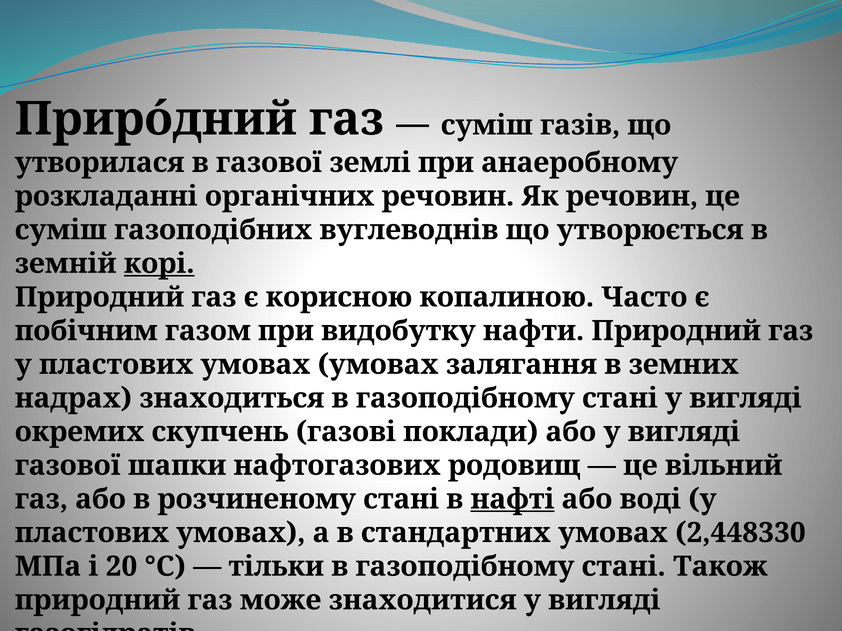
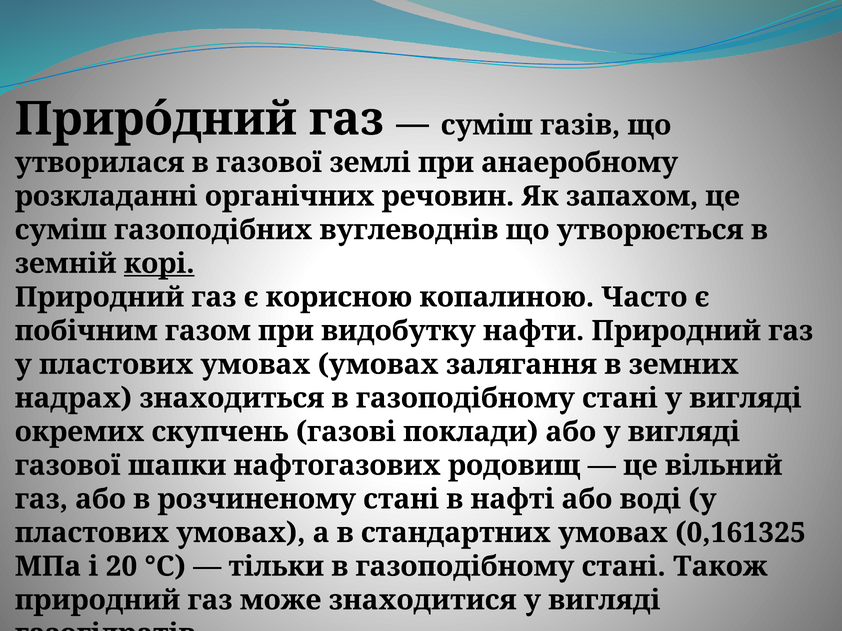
Як речовин: речовин -> запахом
нафті underline: present -> none
2,448330: 2,448330 -> 0,161325
